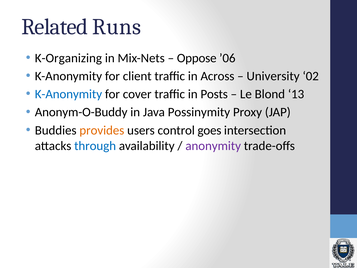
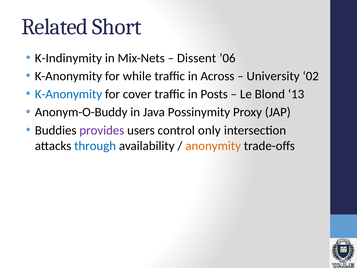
Runs: Runs -> Short
K-Organizing: K-Organizing -> K-Indinymity
Oppose: Oppose -> Dissent
client: client -> while
provides colour: orange -> purple
goes: goes -> only
anonymity colour: purple -> orange
